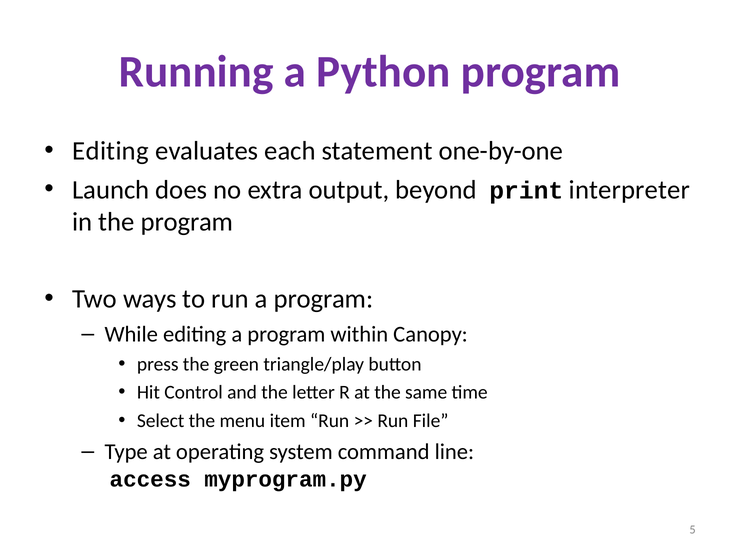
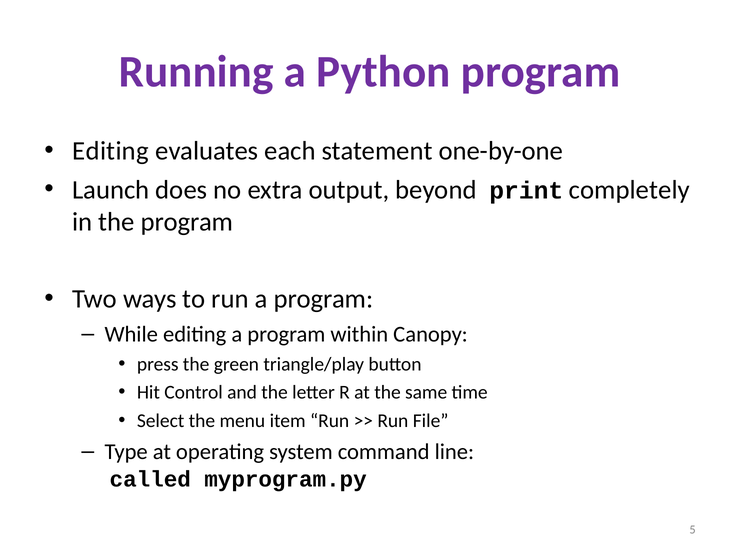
interpreter: interpreter -> completely
access: access -> called
